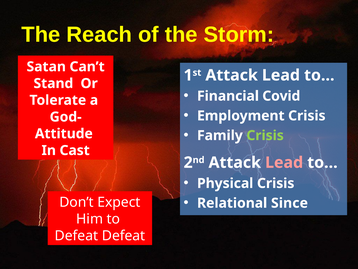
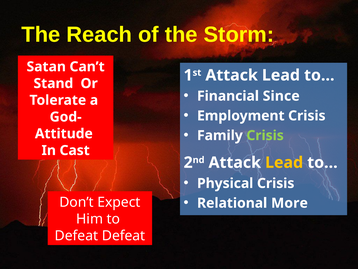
Covid: Covid -> Since
Lead at (284, 162) colour: pink -> yellow
Since: Since -> More
